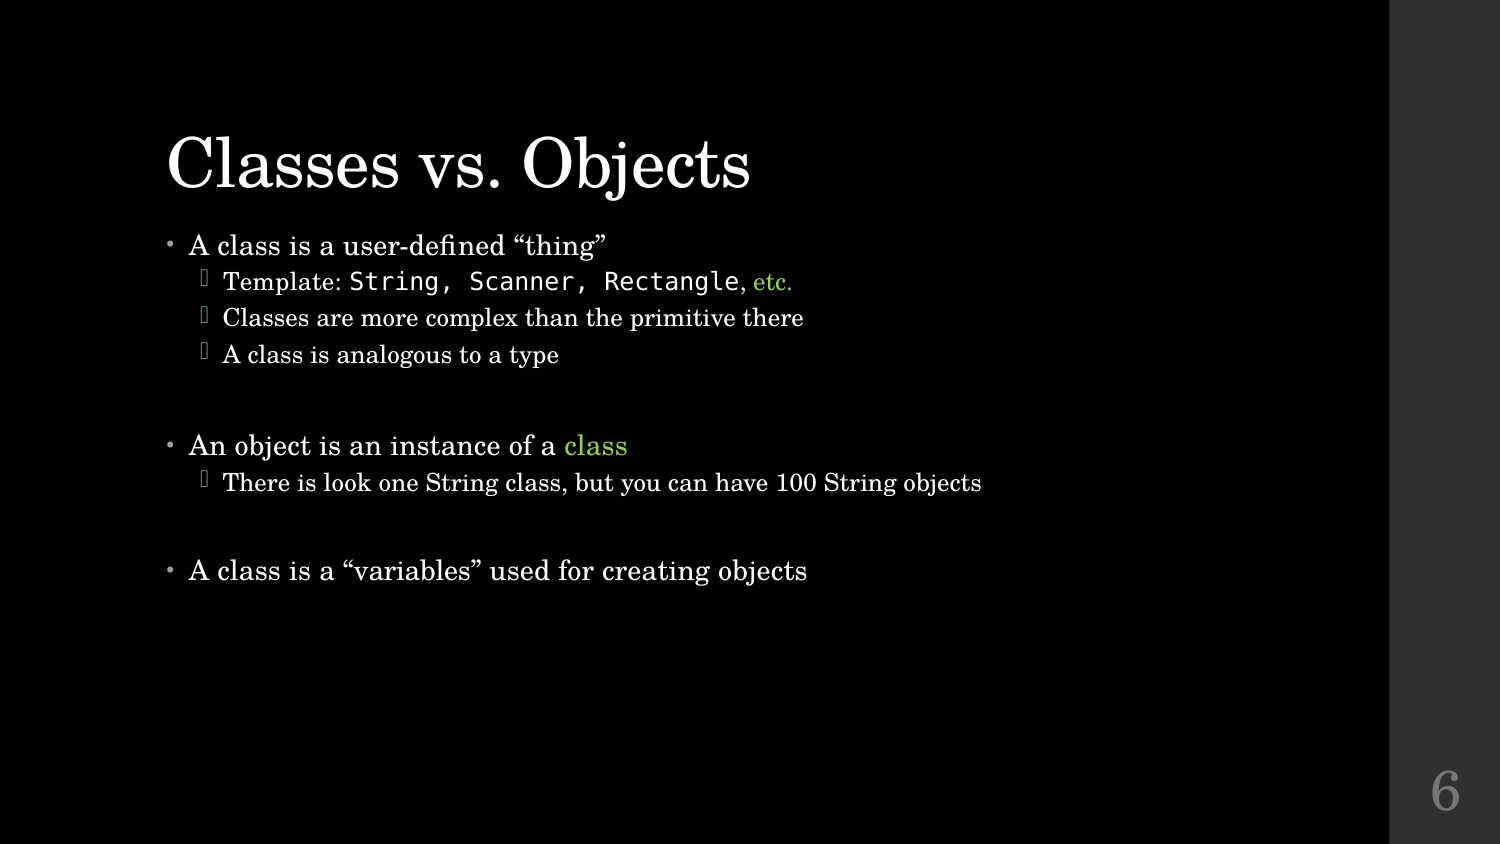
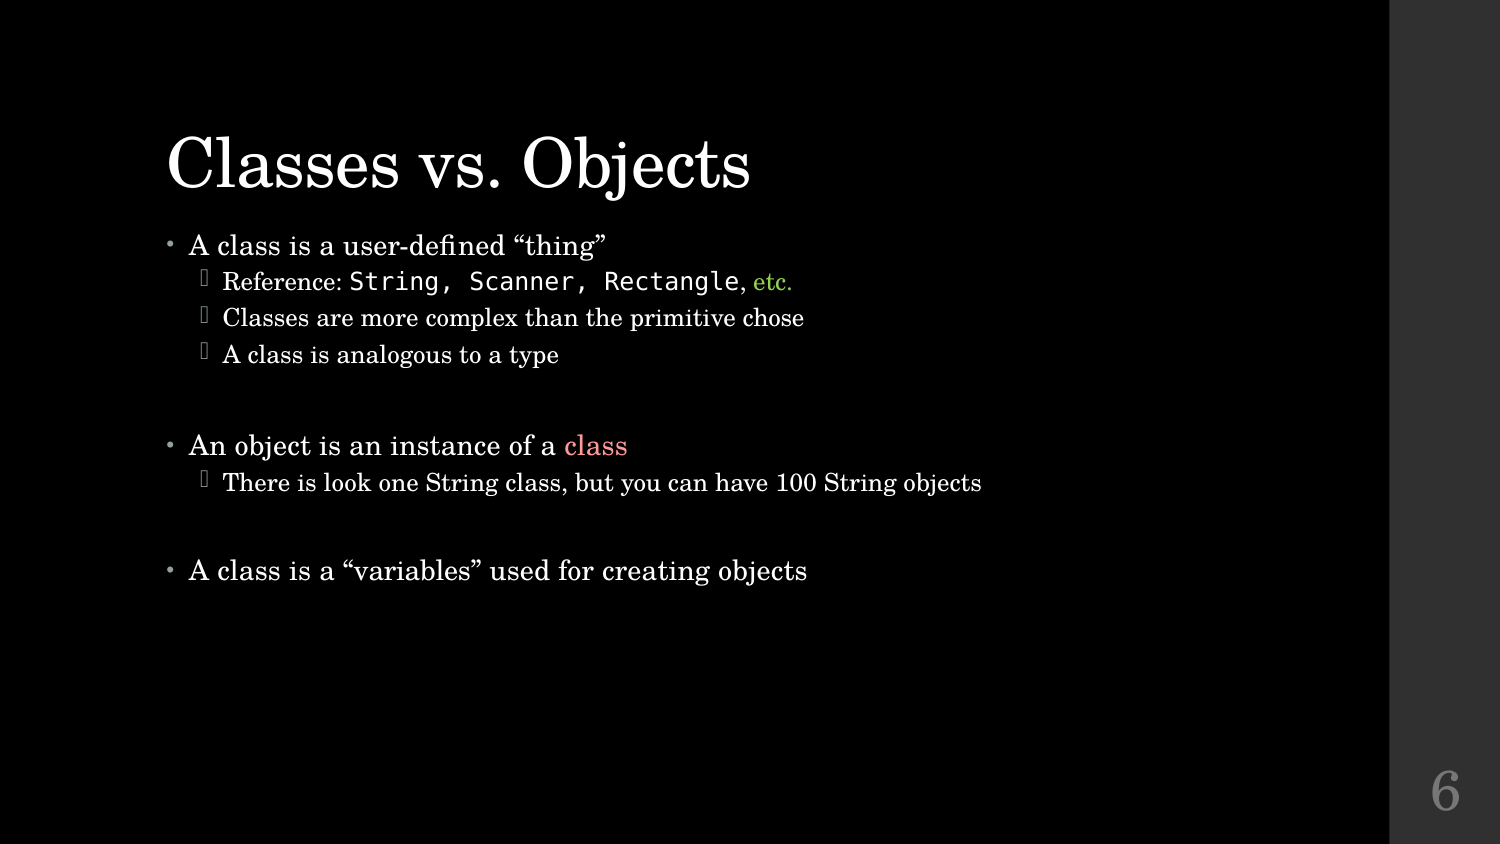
Template: Template -> Reference
primitive there: there -> chose
class at (596, 446) colour: light green -> pink
